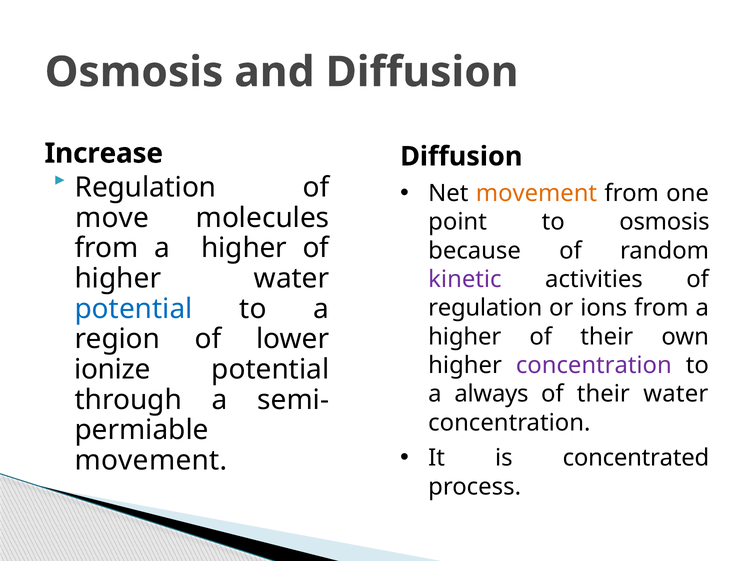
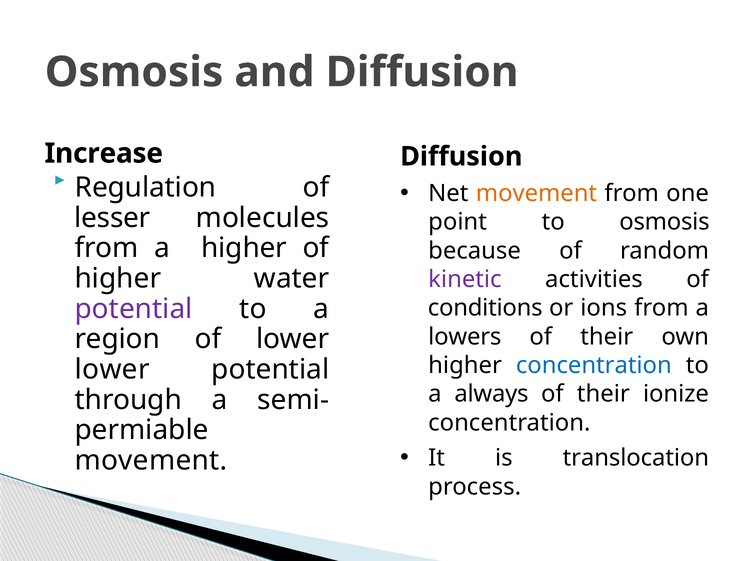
move: move -> lesser
potential at (134, 309) colour: blue -> purple
regulation at (485, 308): regulation -> conditions
higher at (465, 337): higher -> lowers
concentration at (594, 365) colour: purple -> blue
ionize at (112, 369): ionize -> lower
their water: water -> ionize
concentrated: concentrated -> translocation
